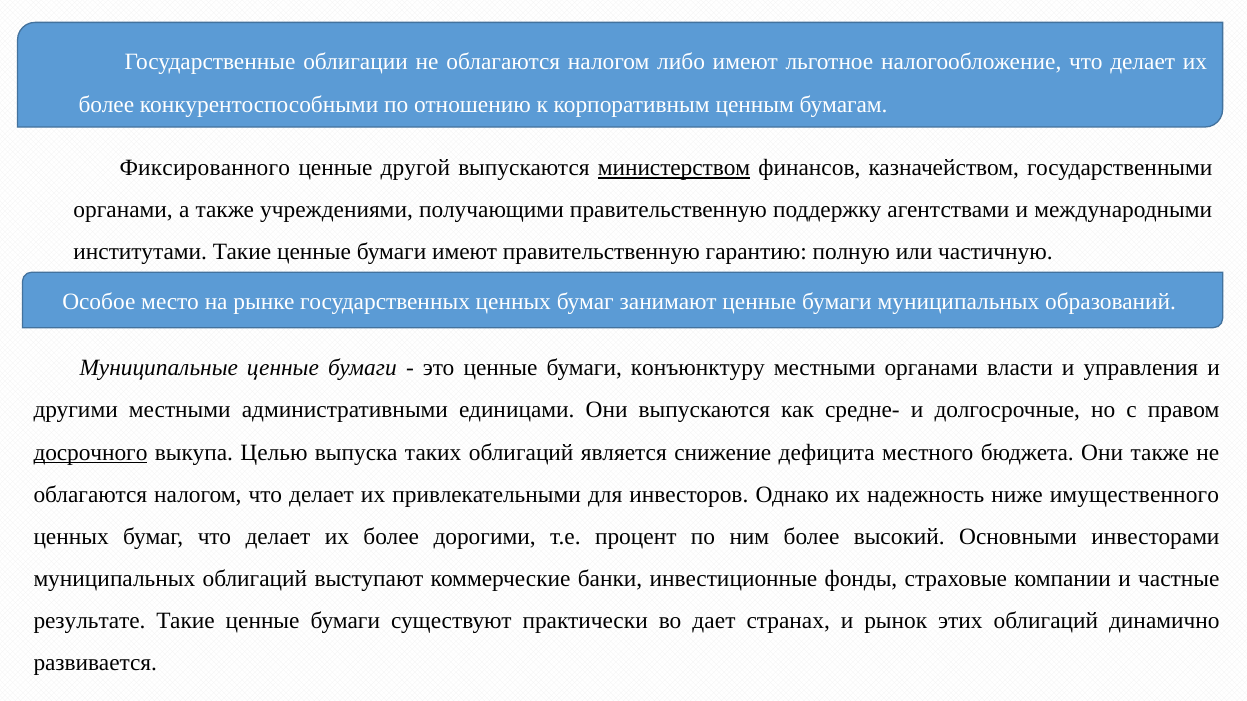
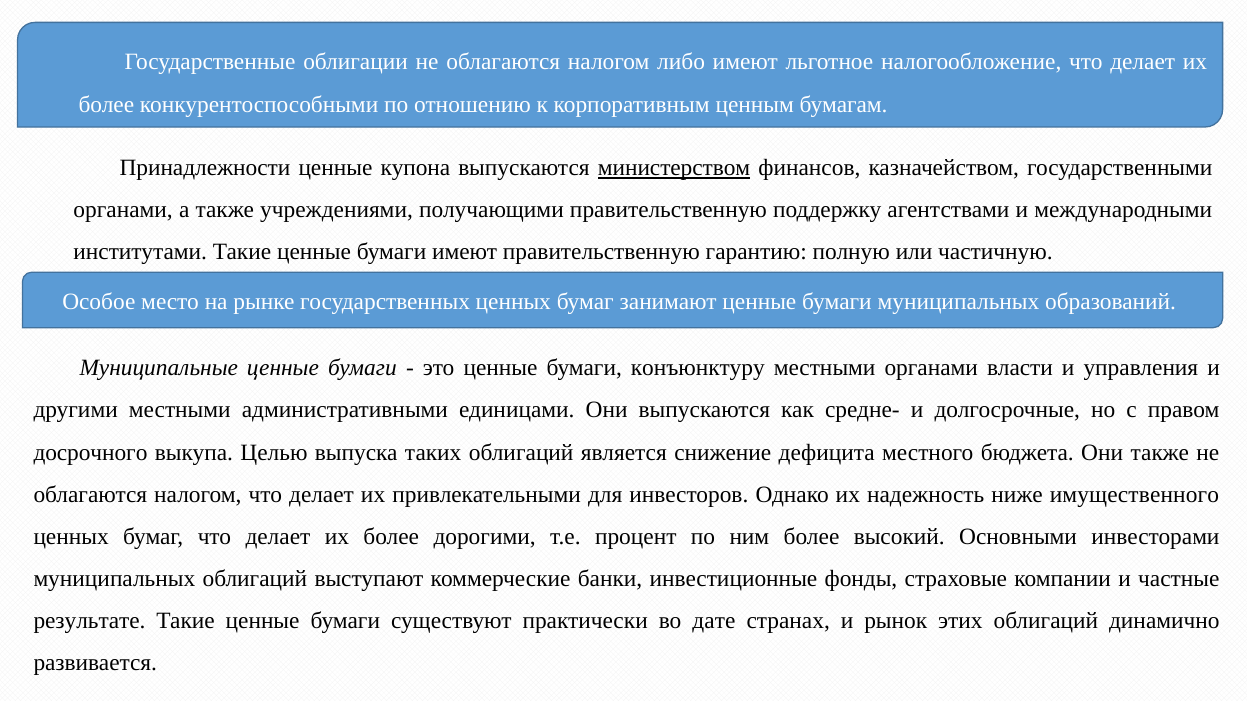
Фиксированного: Фиксированного -> Принадлежности
другой: другой -> купона
досрочного underline: present -> none
дает: дает -> дате
